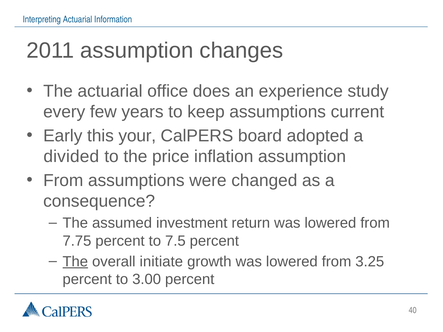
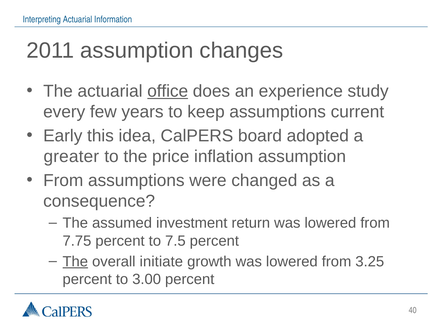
office underline: none -> present
your: your -> idea
divided: divided -> greater
